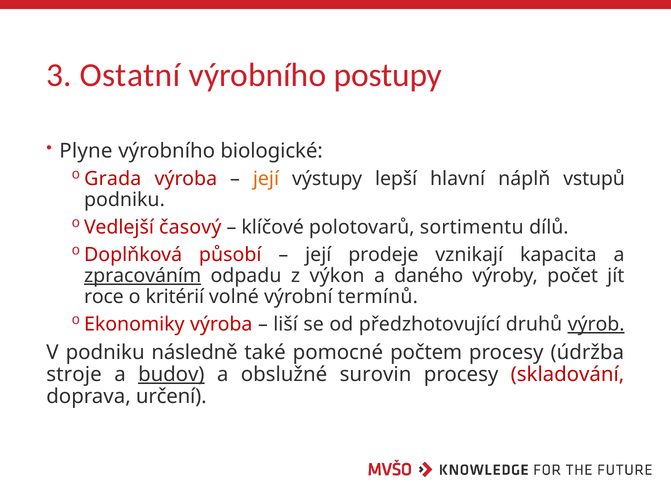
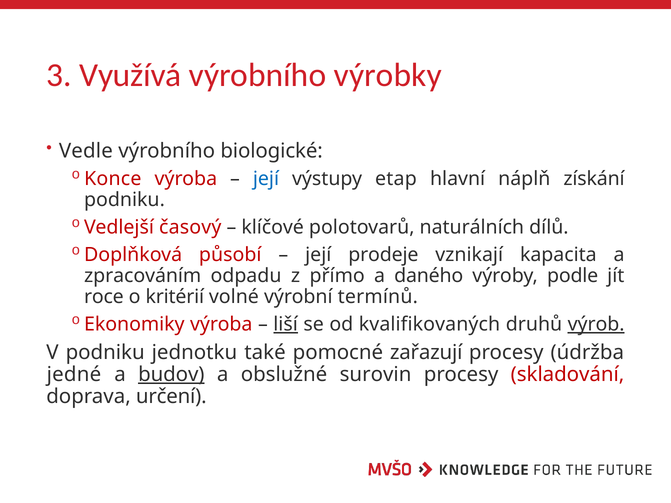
Ostatní: Ostatní -> Využívá
postupy: postupy -> výrobky
Plyne: Plyne -> Vedle
Grada: Grada -> Konce
její at (266, 179) colour: orange -> blue
lepší: lepší -> etap
vstupů: vstupů -> získání
sortimentu: sortimentu -> naturálních
zpracováním underline: present -> none
výkon: výkon -> přímo
počet: počet -> podle
liší underline: none -> present
předzhotovující: předzhotovující -> kvalifikovaných
následně: následně -> jednotku
počtem: počtem -> zařazují
stroje: stroje -> jedné
